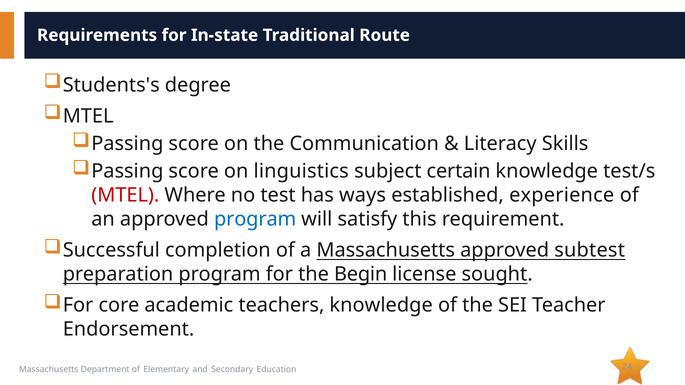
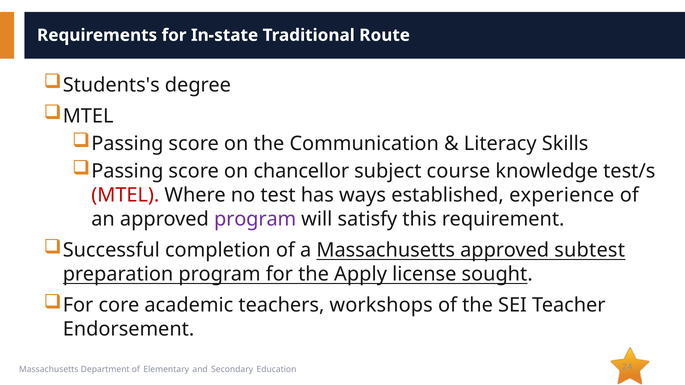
linguistics: linguistics -> chancellor
certain: certain -> course
program at (255, 219) colour: blue -> purple
Begin: Begin -> Apply
teachers knowledge: knowledge -> workshops
